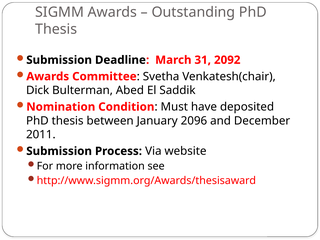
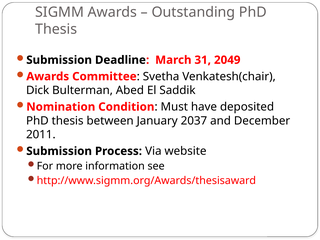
2092: 2092 -> 2049
2096: 2096 -> 2037
